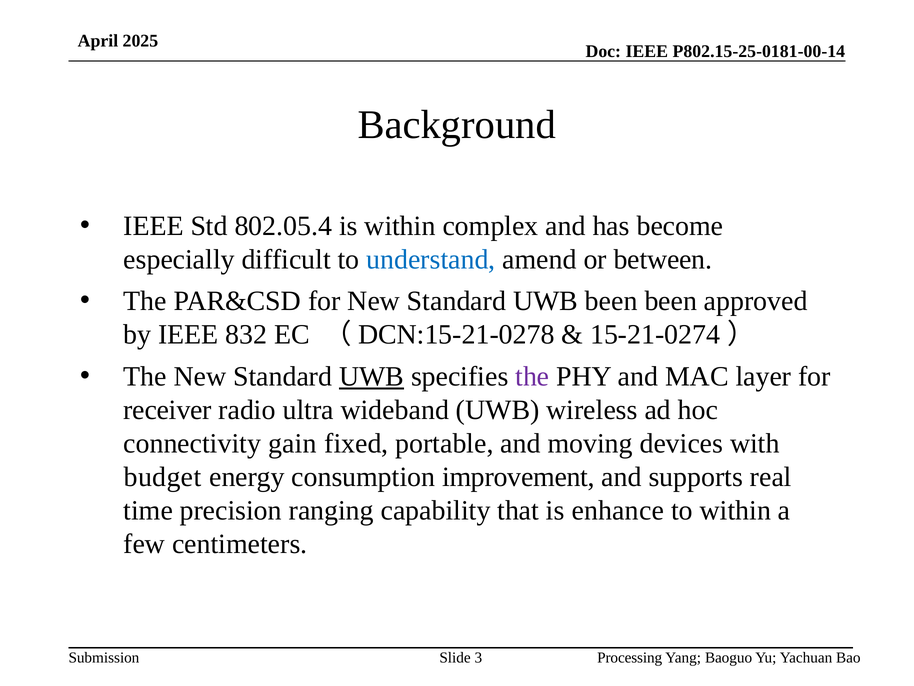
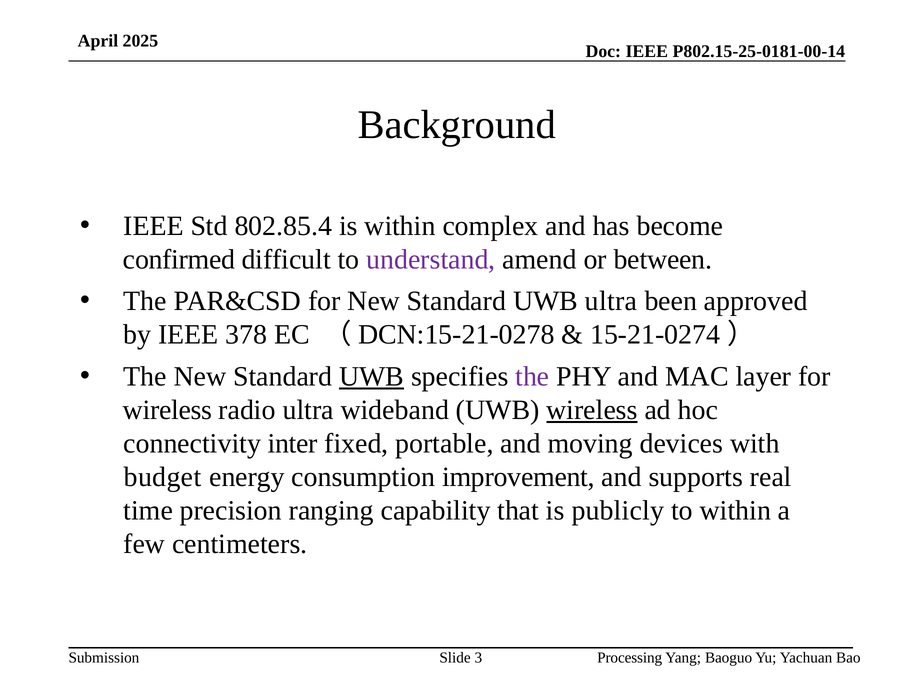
802.05.4: 802.05.4 -> 802.85.4
especially: especially -> confirmed
understand colour: blue -> purple
UWB been: been -> ultra
832: 832 -> 378
receiver at (168, 410): receiver -> wireless
wireless at (592, 410) underline: none -> present
gain: gain -> inter
enhance: enhance -> publicly
